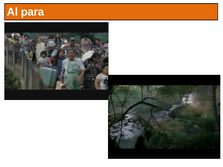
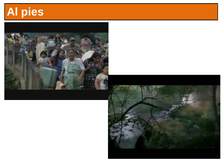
para: para -> pies
